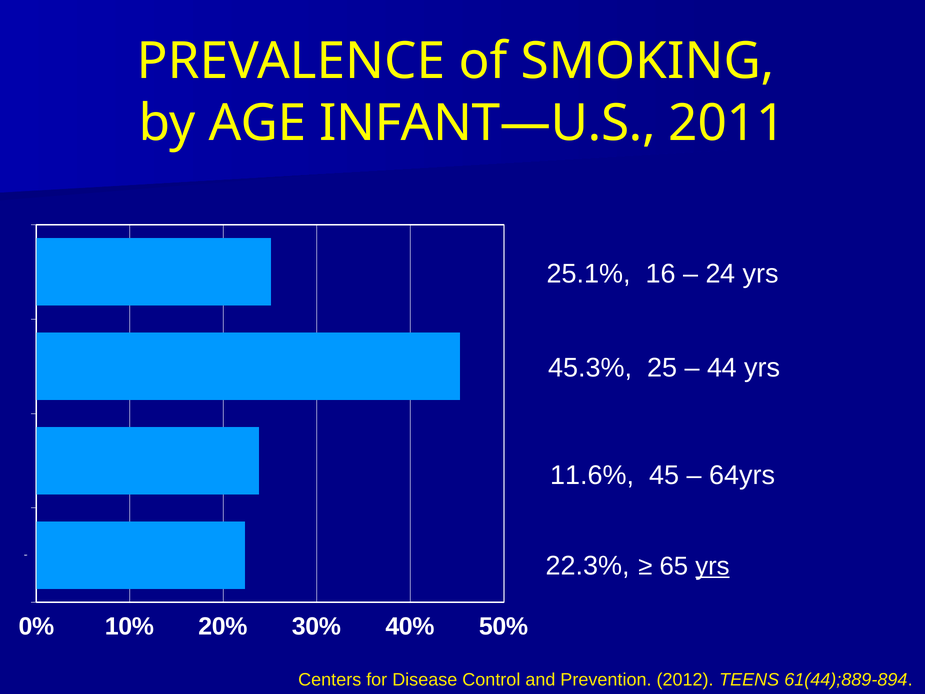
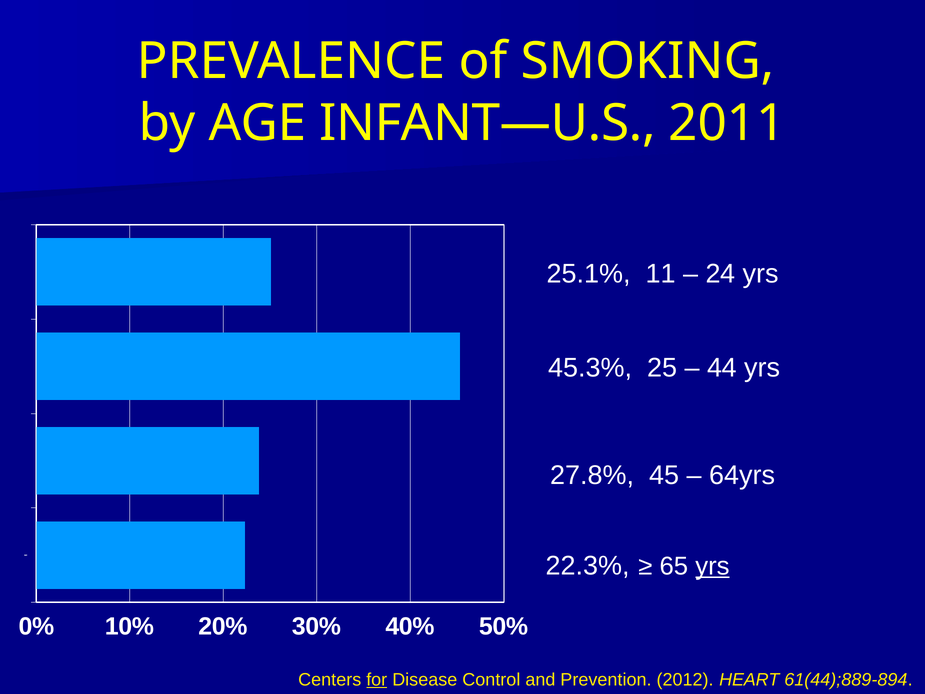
16: 16 -> 11
11.6%: 11.6% -> 27.8%
for underline: none -> present
TEENS: TEENS -> HEART
